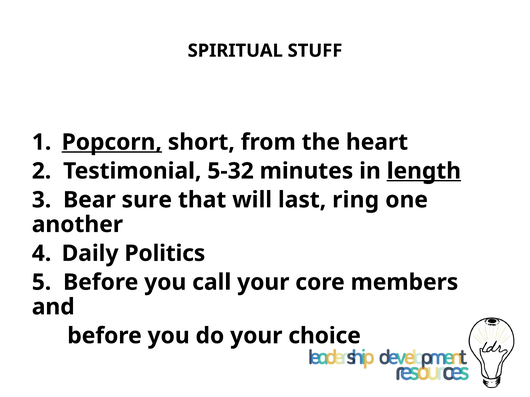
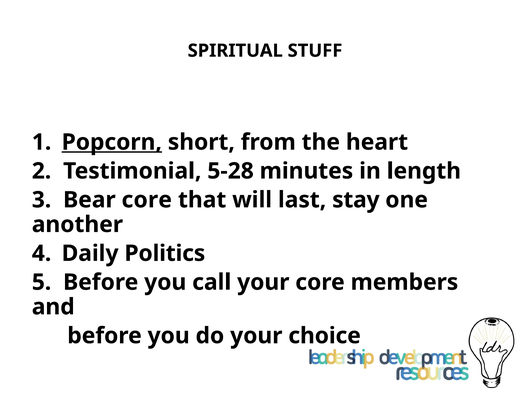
5-32: 5-32 -> 5-28
length underline: present -> none
Bear sure: sure -> core
ring: ring -> stay
